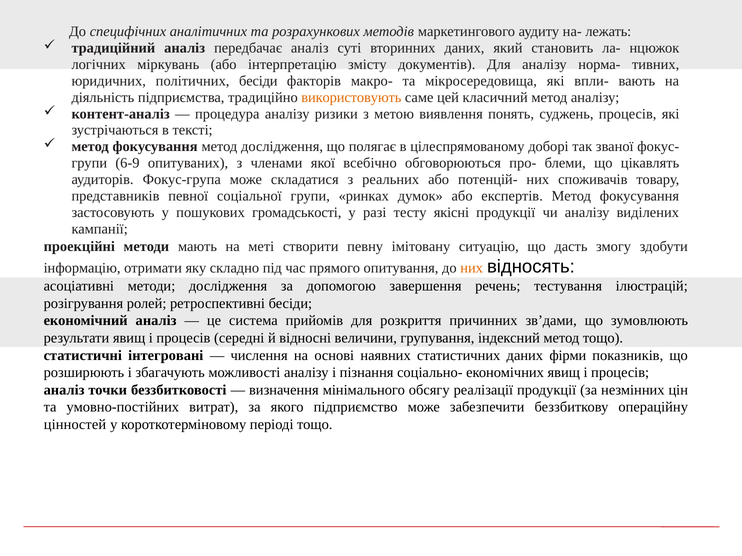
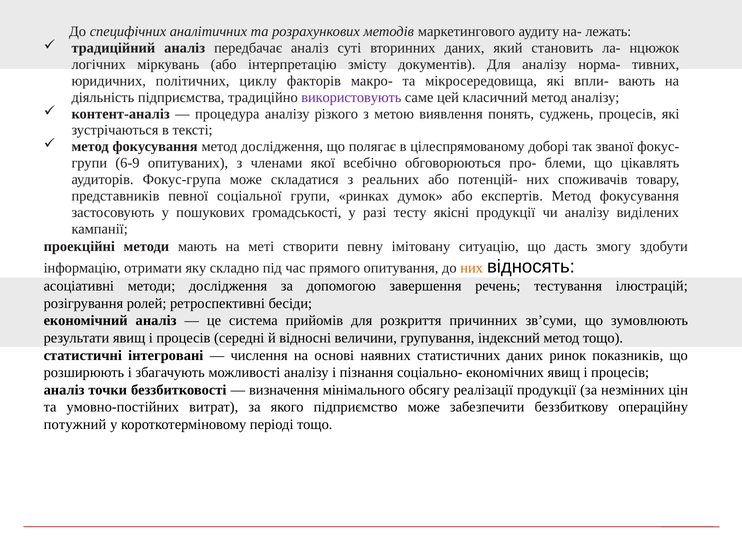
політичних бесіди: бесіди -> циклу
використовують colour: orange -> purple
ризики: ризики -> різкого
зв’дами: зв’дами -> зв’суми
фірми: фірми -> ринок
цінностей: цінностей -> потужний
